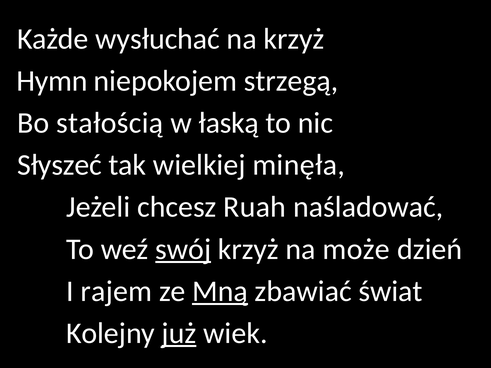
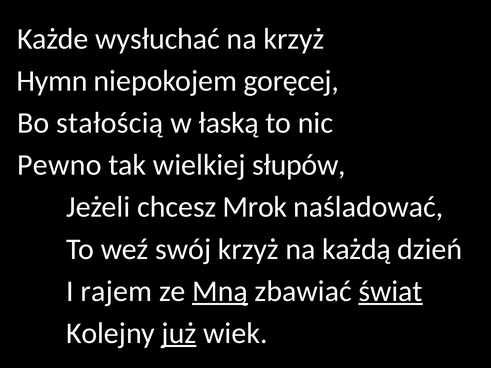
strzegą: strzegą -> goręcej
Słyszeć: Słyszeć -> Pewno
minęła: minęła -> słupów
Ruah: Ruah -> Mrok
swój underline: present -> none
może: może -> każdą
świat underline: none -> present
